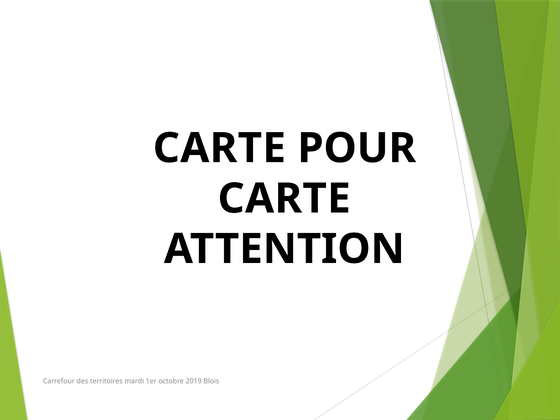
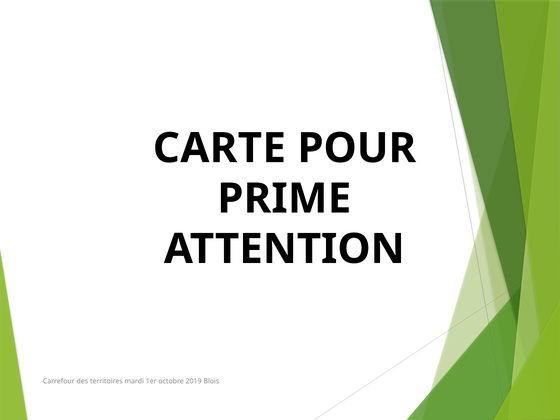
CARTE at (284, 199): CARTE -> PRIME
